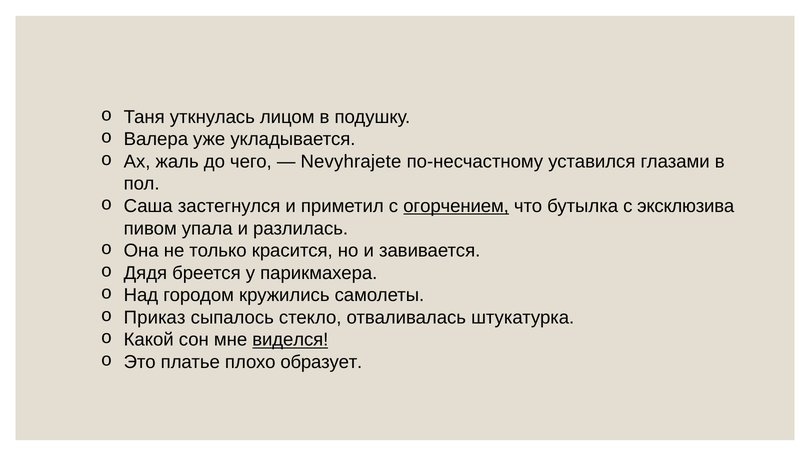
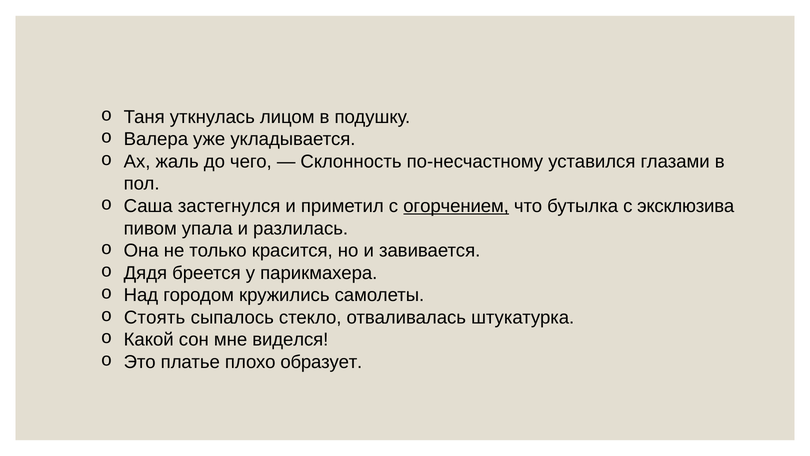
Nevyhrajete: Nevyhrajete -> Склонность
Приказ: Приказ -> Стоять
виделся underline: present -> none
